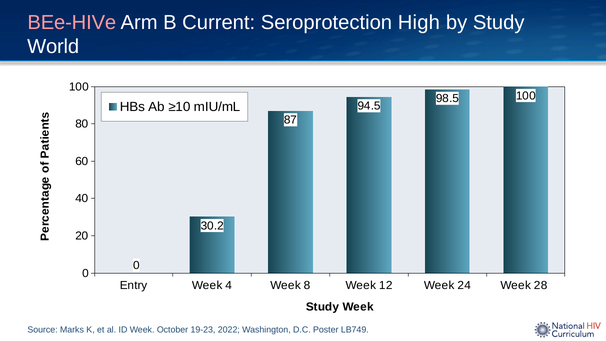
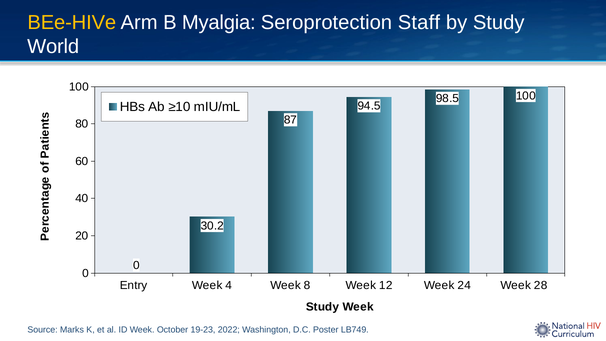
BEe-HIVe colour: pink -> yellow
Current: Current -> Myalgia
High: High -> Staff
